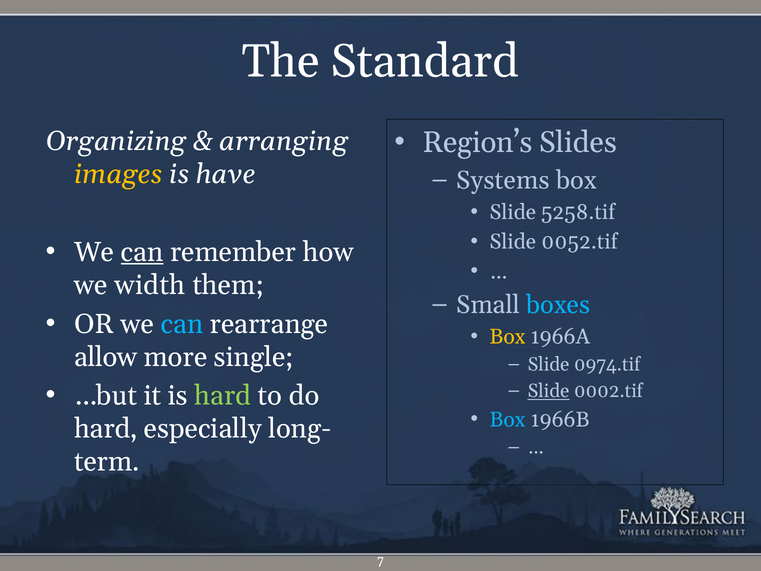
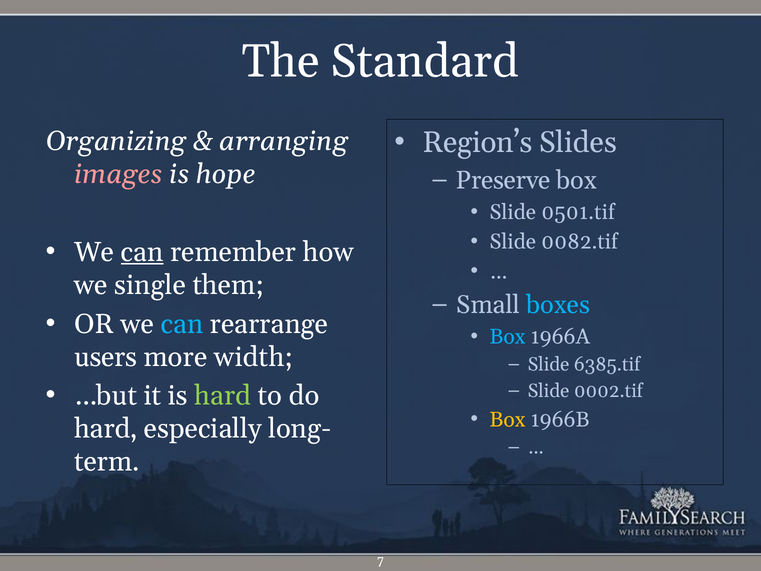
images colour: yellow -> pink
have: have -> hope
Systems: Systems -> Preserve
5258.tif: 5258.tif -> 0501.tif
0052.tif: 0052.tif -> 0082.tif
width: width -> single
Box at (508, 337) colour: yellow -> light blue
allow: allow -> users
single: single -> width
0974.tif: 0974.tif -> 6385.tif
Slide at (549, 391) underline: present -> none
Box at (508, 420) colour: light blue -> yellow
